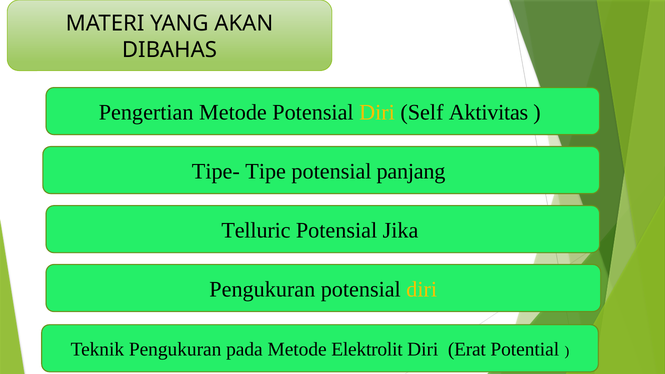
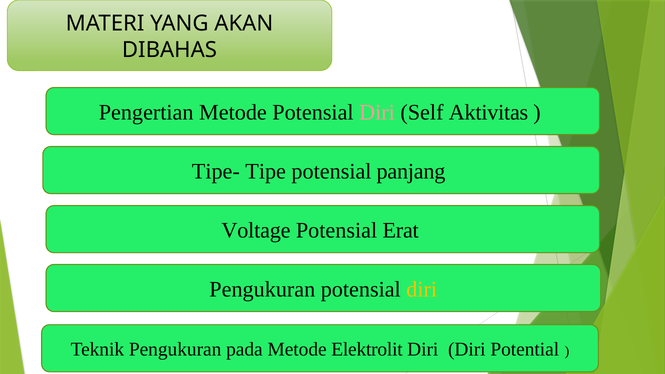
Diri at (377, 113) colour: yellow -> pink
Telluric: Telluric -> Voltage
Jika: Jika -> Erat
Diri Erat: Erat -> Diri
